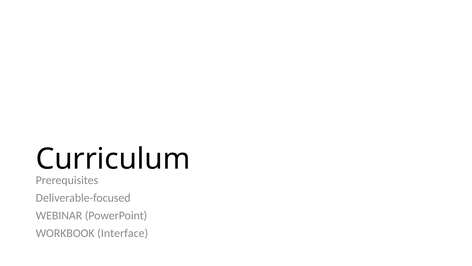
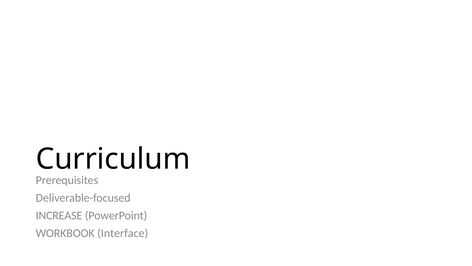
WEBINAR: WEBINAR -> INCREASE
